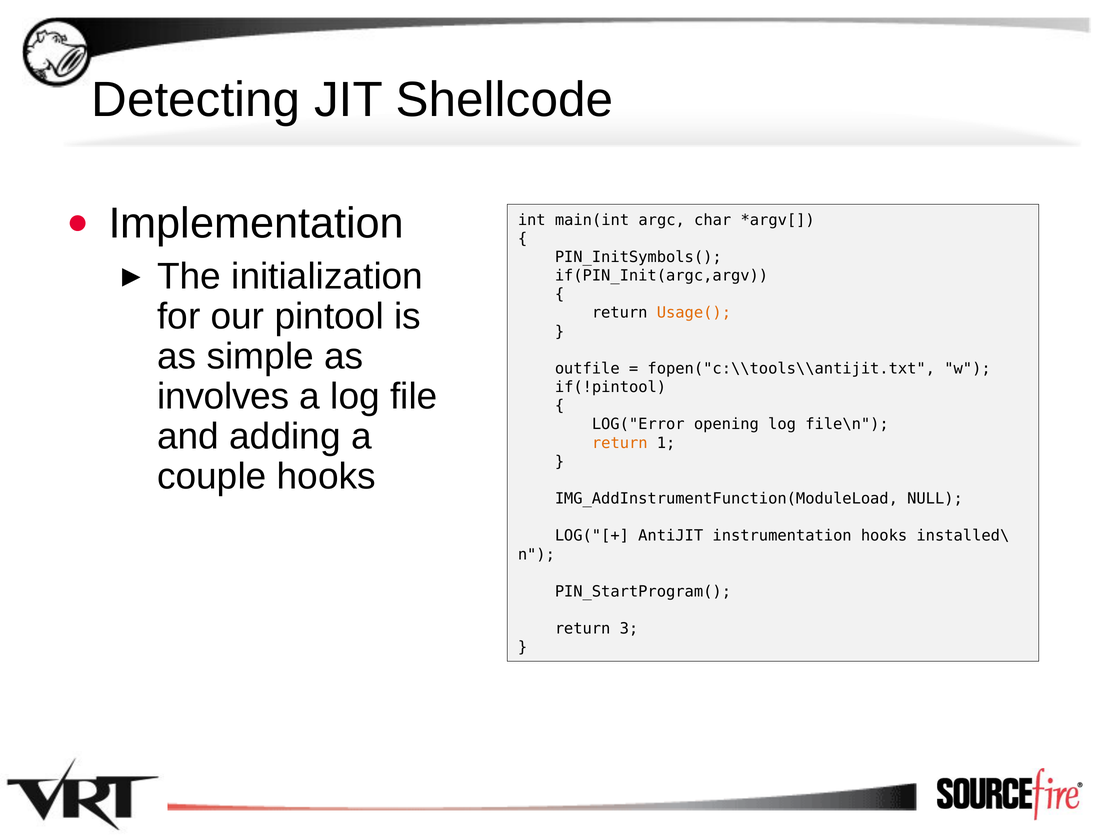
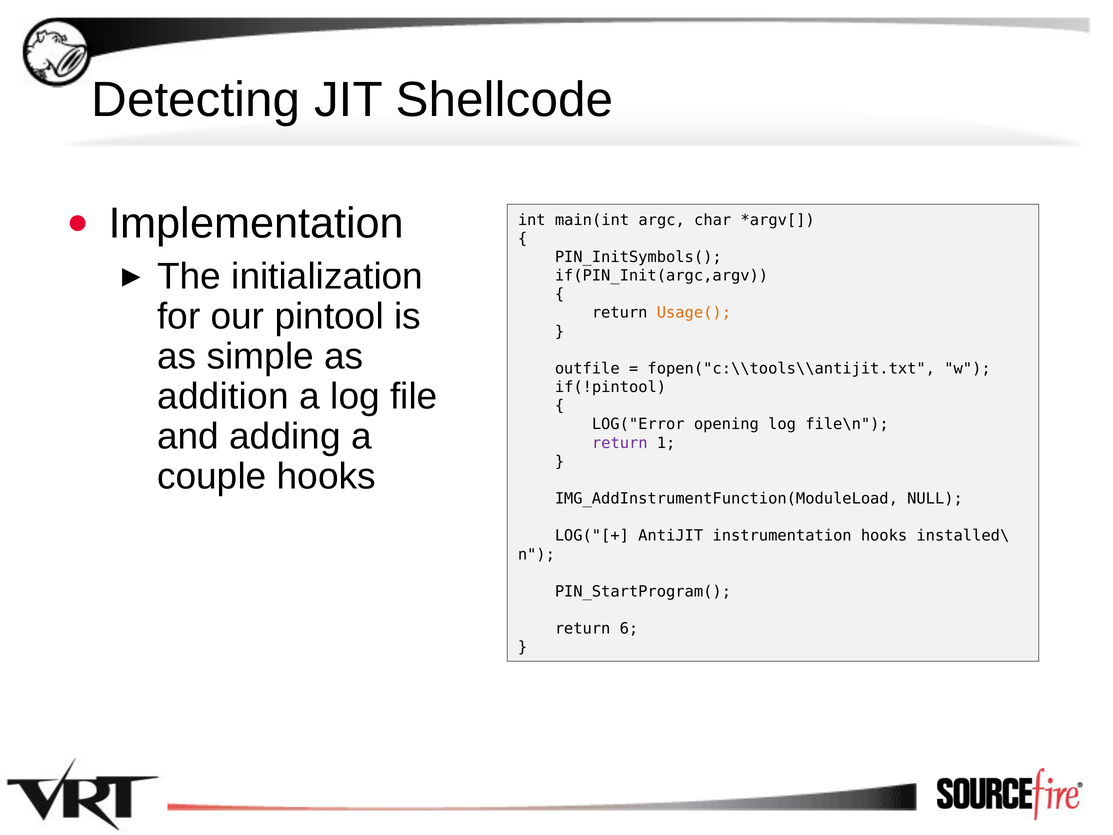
involves: involves -> addition
return at (620, 443) colour: orange -> purple
3: 3 -> 6
